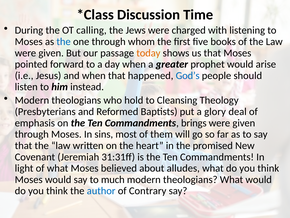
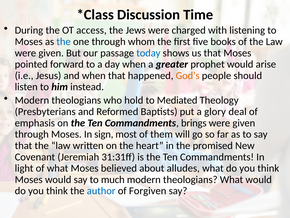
calling: calling -> access
today colour: orange -> blue
God’s colour: blue -> orange
Cleansing: Cleansing -> Mediated
sins: sins -> sign
Contrary: Contrary -> Forgiven
